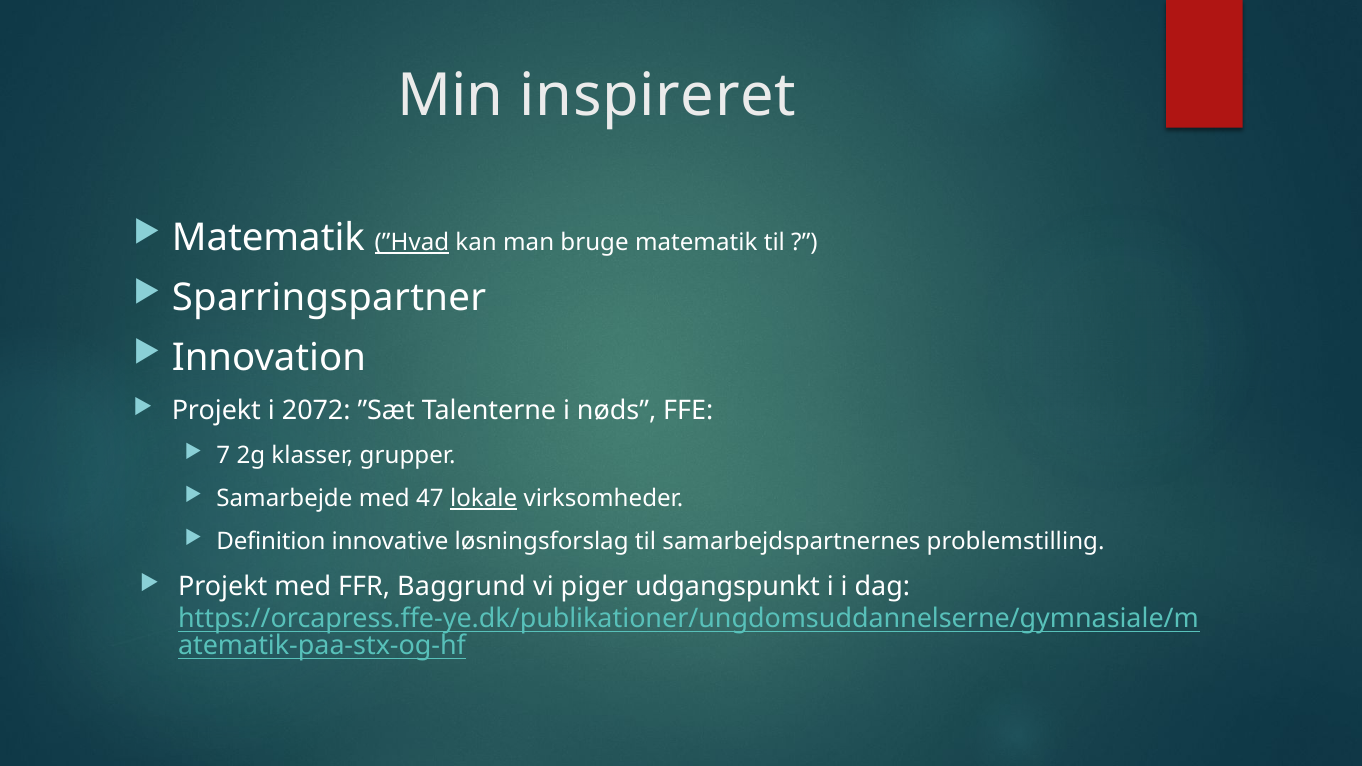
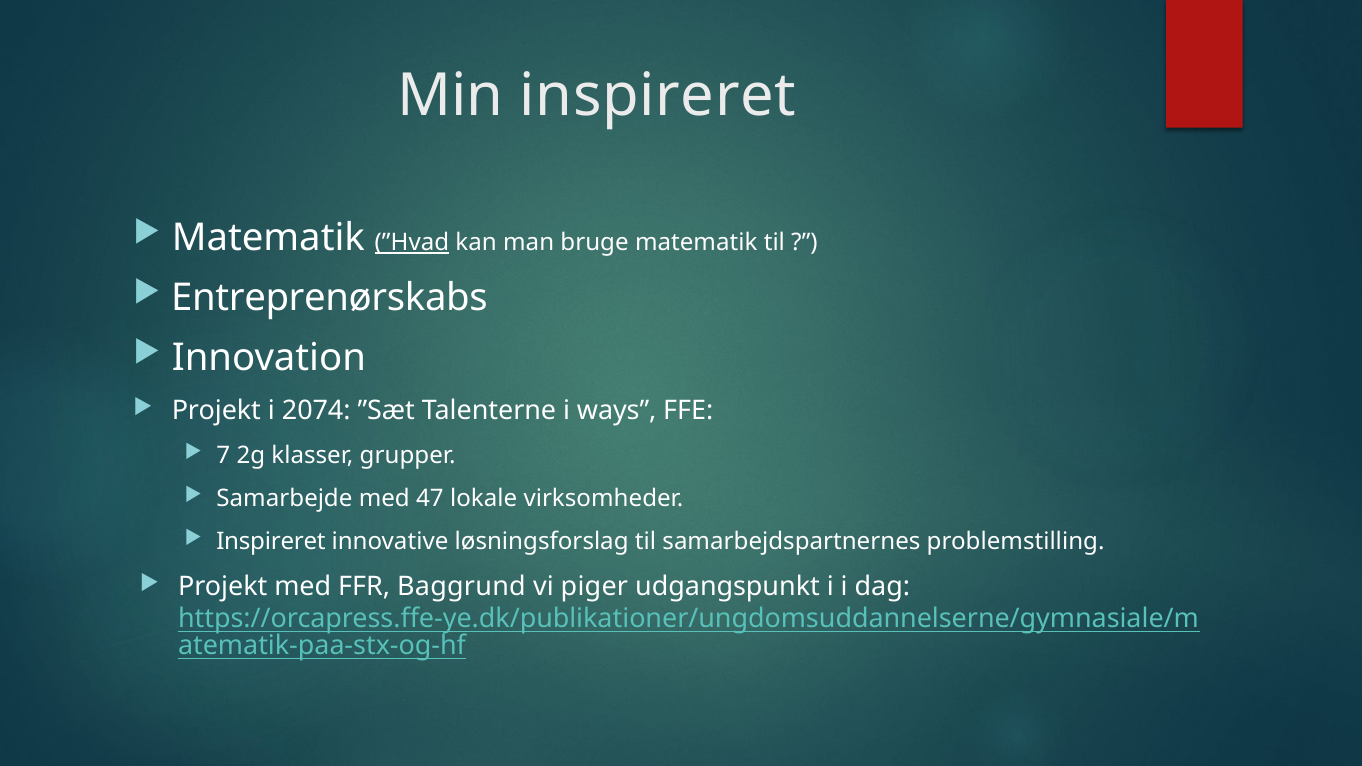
Sparringspartner: Sparringspartner -> Entreprenørskabs
2072: 2072 -> 2074
nøds: nøds -> ways
lokale underline: present -> none
Definition at (271, 542): Definition -> Inspireret
